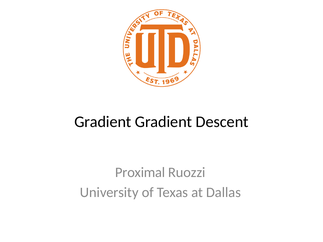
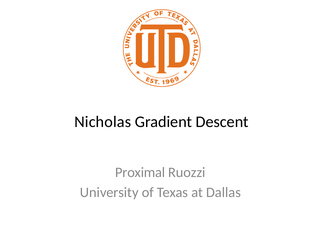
Gradient at (103, 122): Gradient -> Nicholas
